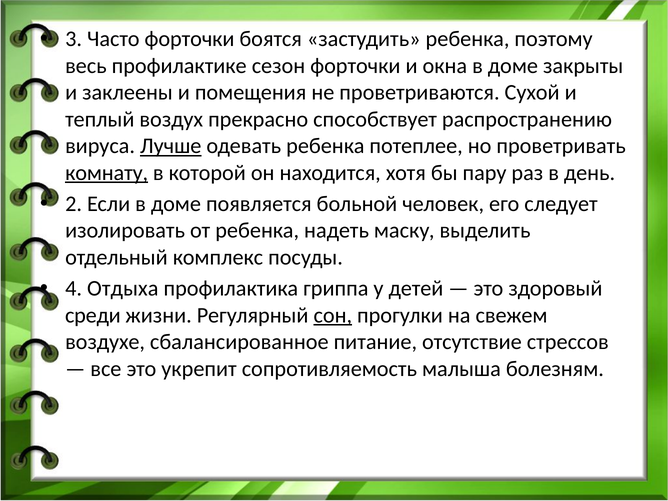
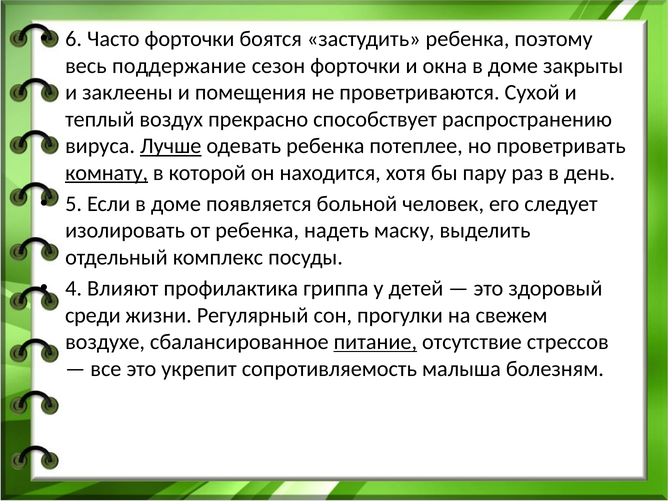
3: 3 -> 6
профилактике: профилактике -> поддержание
2: 2 -> 5
Отдыха: Отдыха -> Влияют
сон underline: present -> none
питание underline: none -> present
